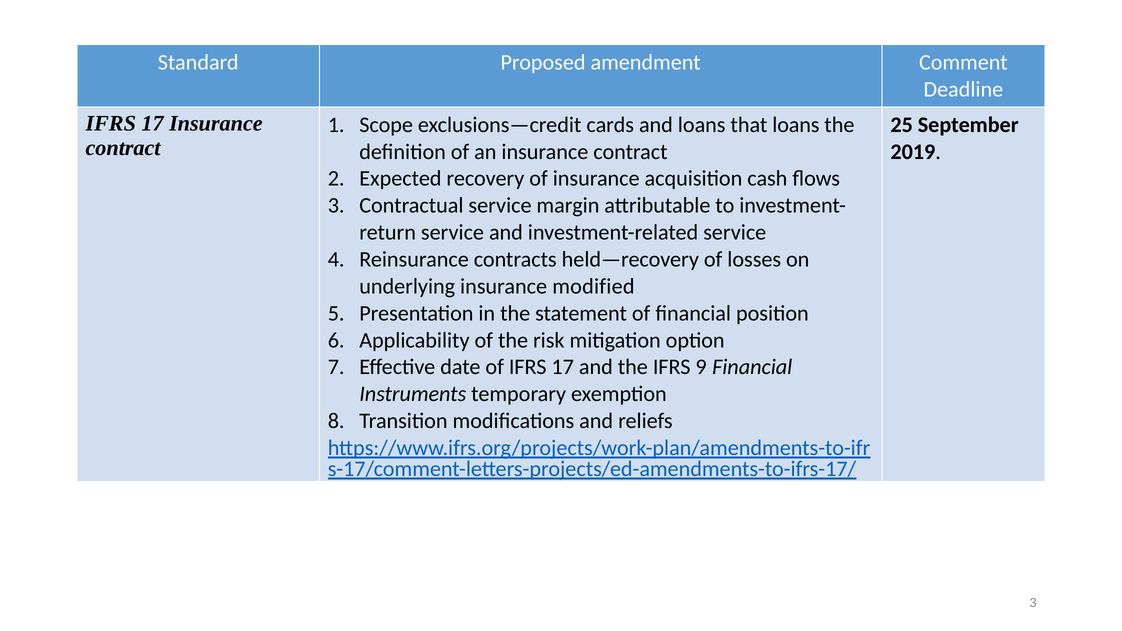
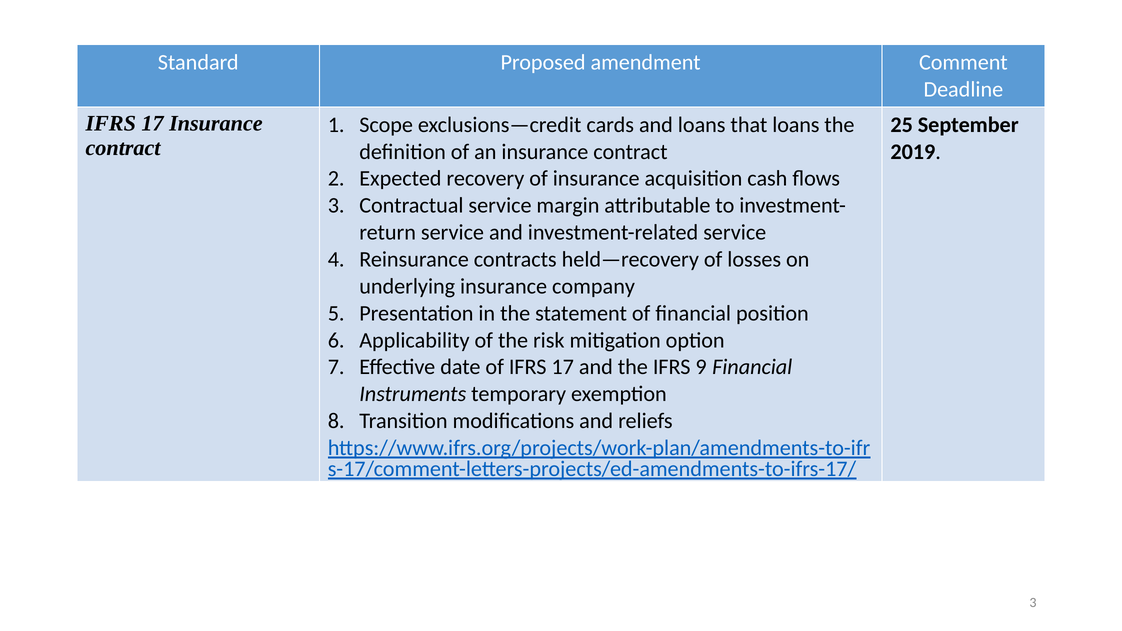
modified: modified -> company
